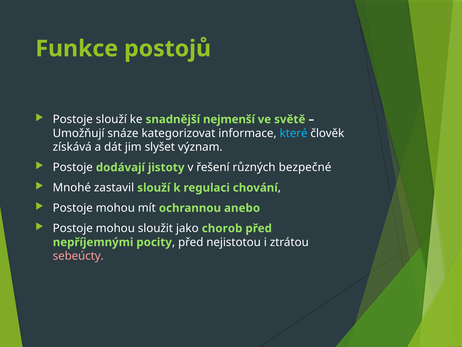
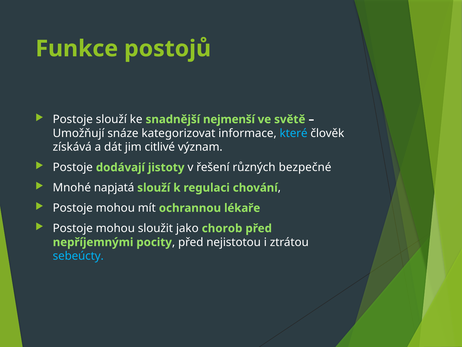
slyšet: slyšet -> citlivé
zastavil: zastavil -> napjatá
anebo: anebo -> lékaře
sebeúcty colour: pink -> light blue
